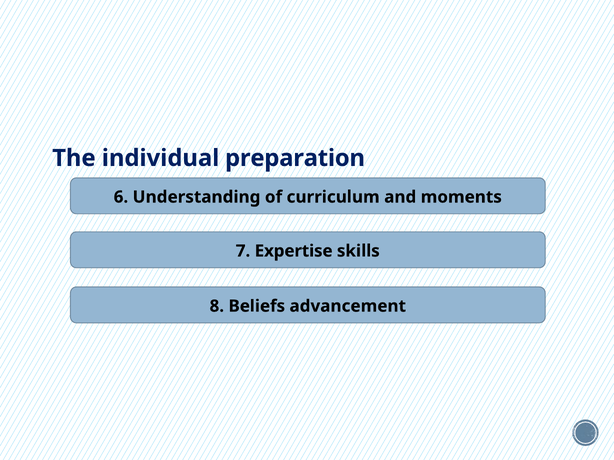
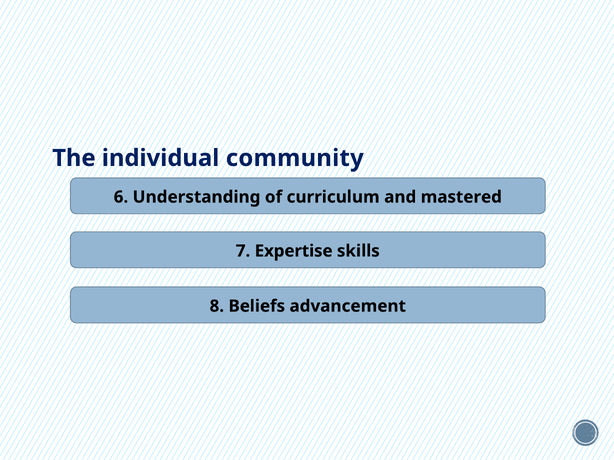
preparation: preparation -> community
moments: moments -> mastered
